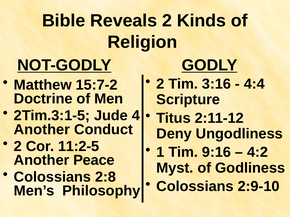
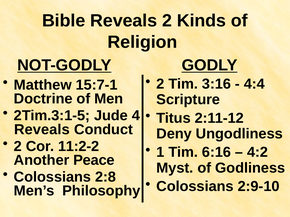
15:7-2: 15:7-2 -> 15:7-1
Another at (42, 130): Another -> Reveals
11:2-5: 11:2-5 -> 11:2-2
9:16: 9:16 -> 6:16
